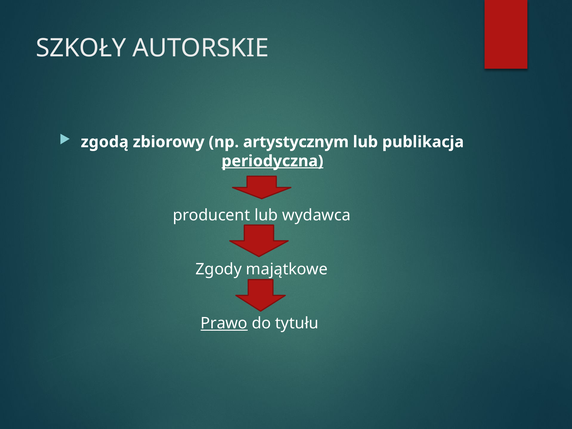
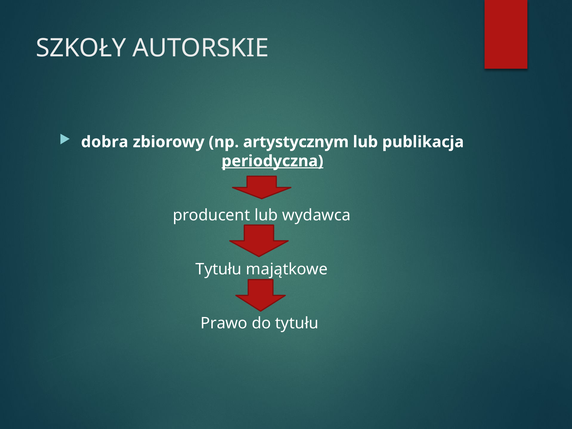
zgodą: zgodą -> dobra
Zgody at (219, 269): Zgody -> Tytułu
Prawo underline: present -> none
